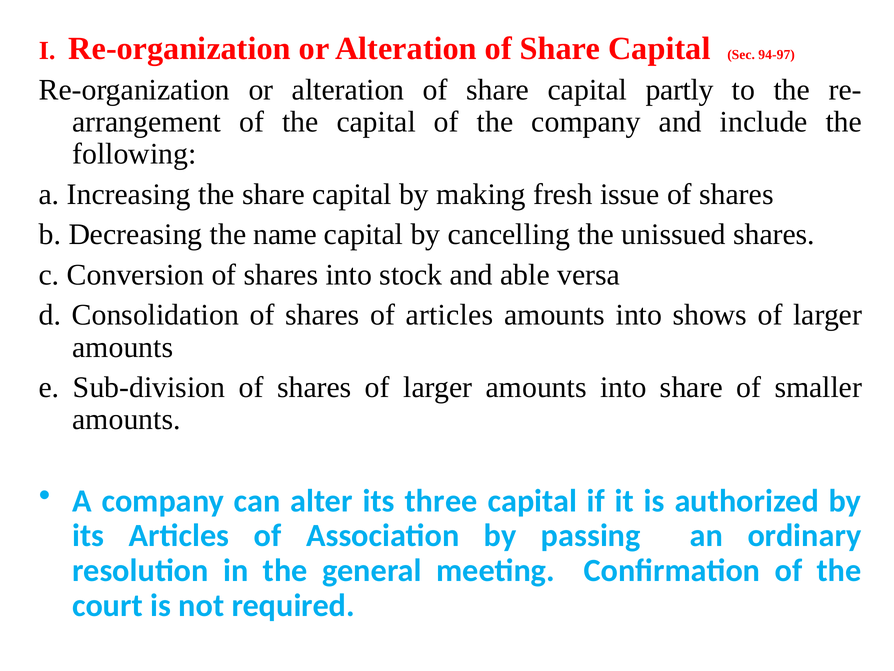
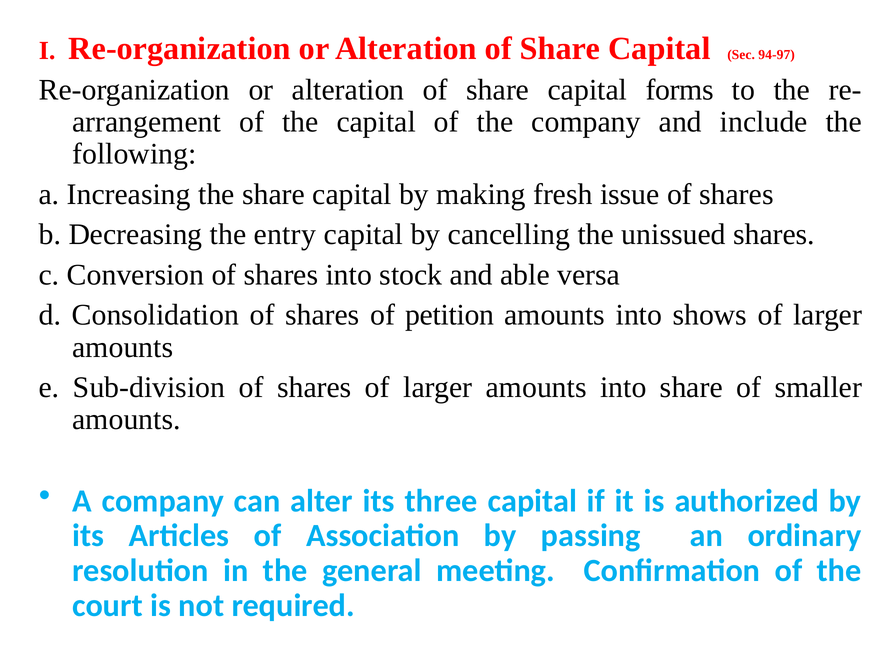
partly: partly -> forms
name: name -> entry
of articles: articles -> petition
